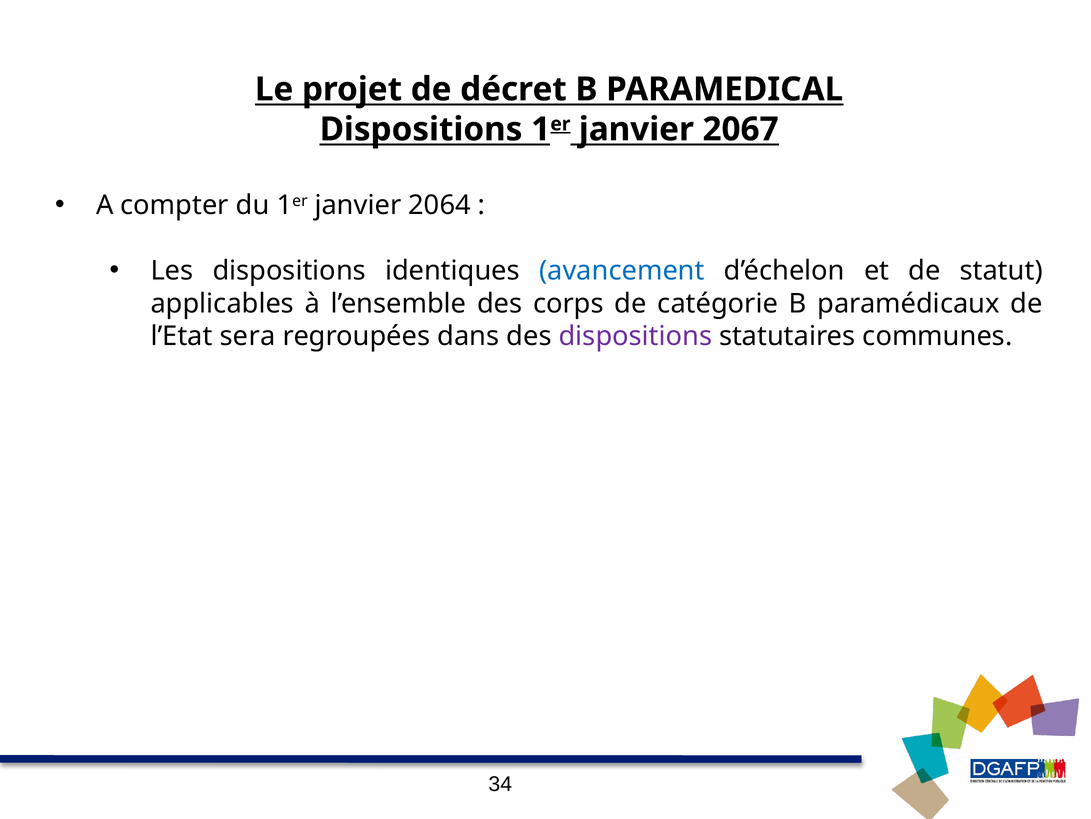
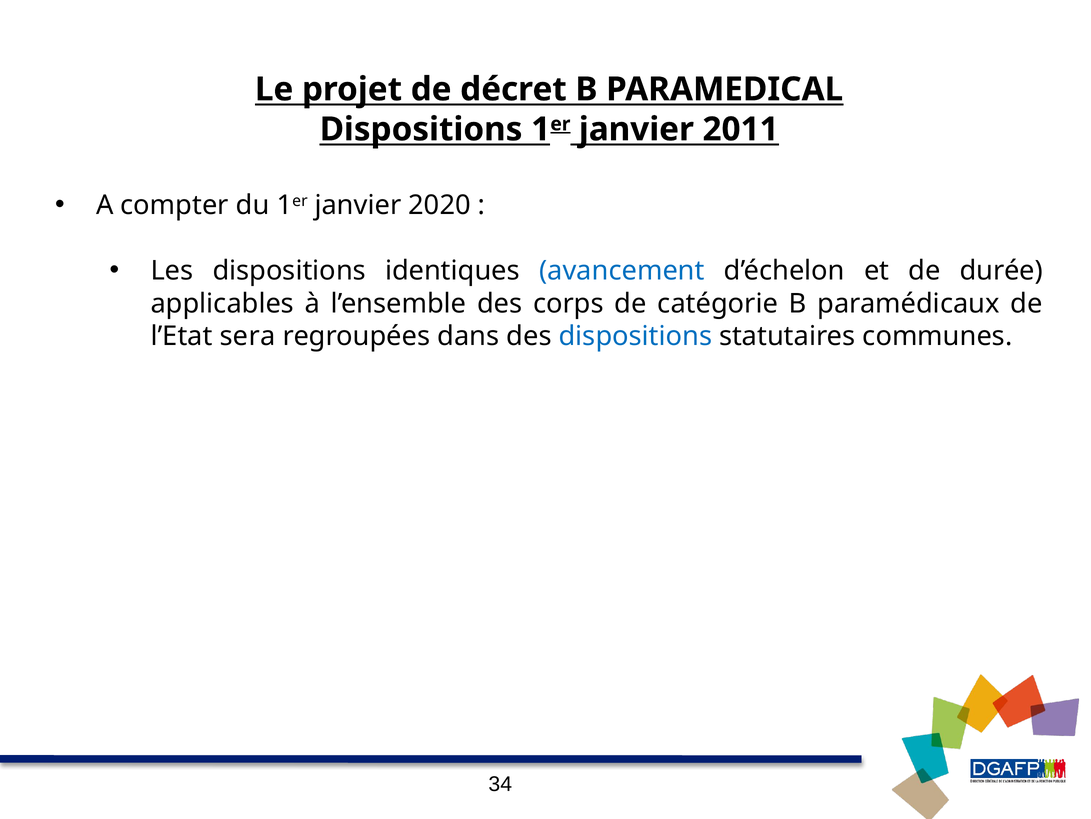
2067: 2067 -> 2011
2064: 2064 -> 2020
statut: statut -> durée
dispositions at (635, 336) colour: purple -> blue
